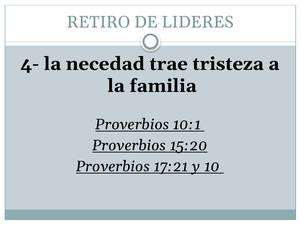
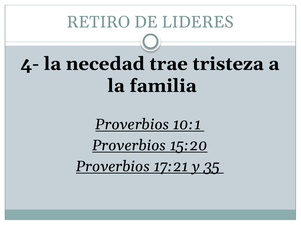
10: 10 -> 35
